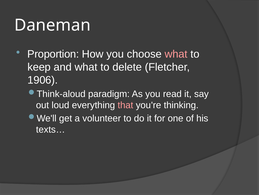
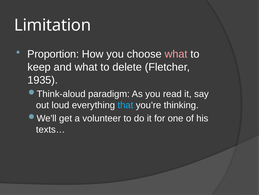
Daneman: Daneman -> Limitation
1906: 1906 -> 1935
that colour: pink -> light blue
